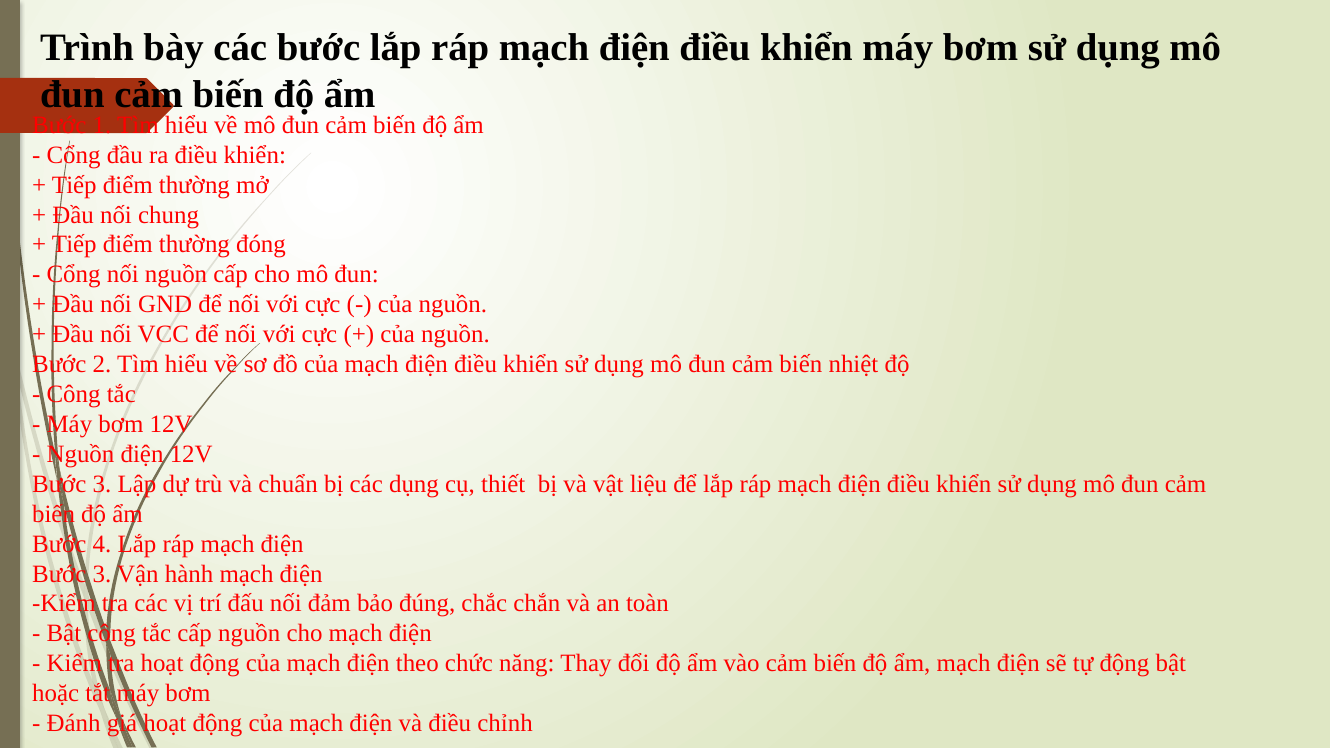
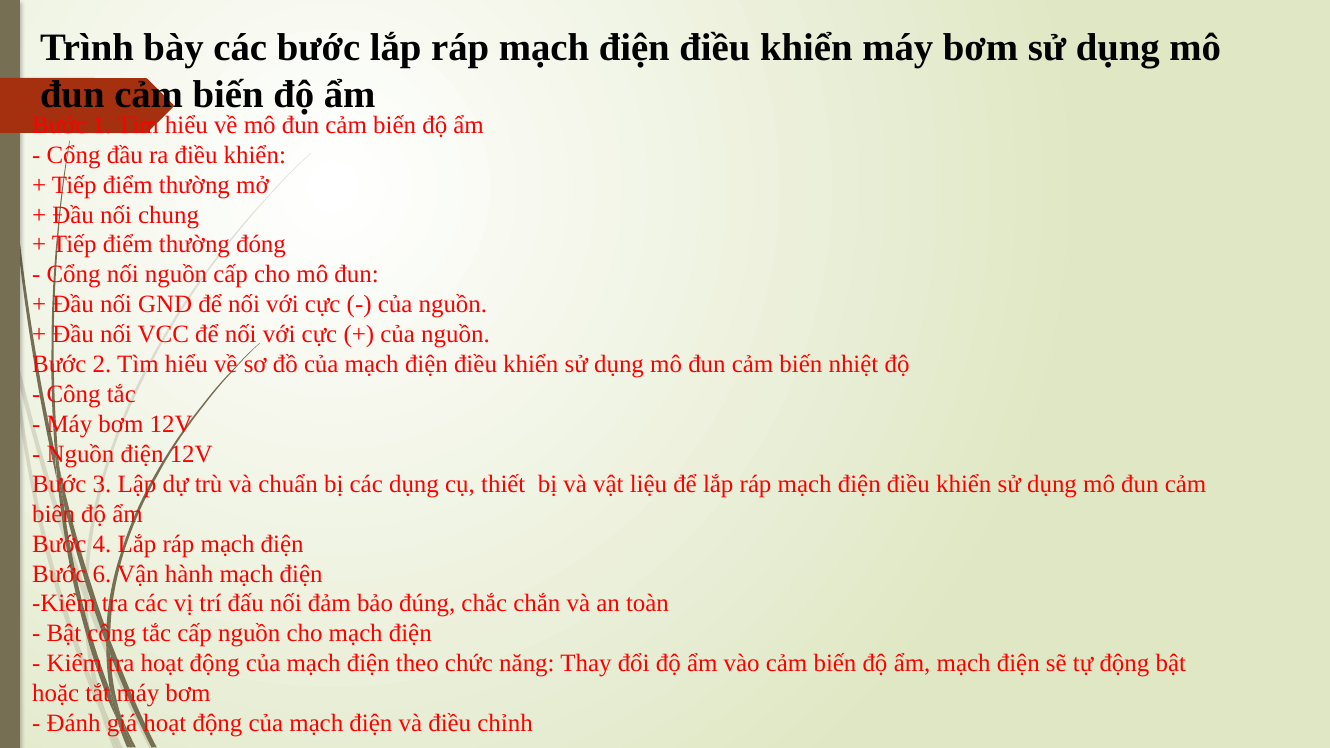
3 at (102, 574): 3 -> 6
